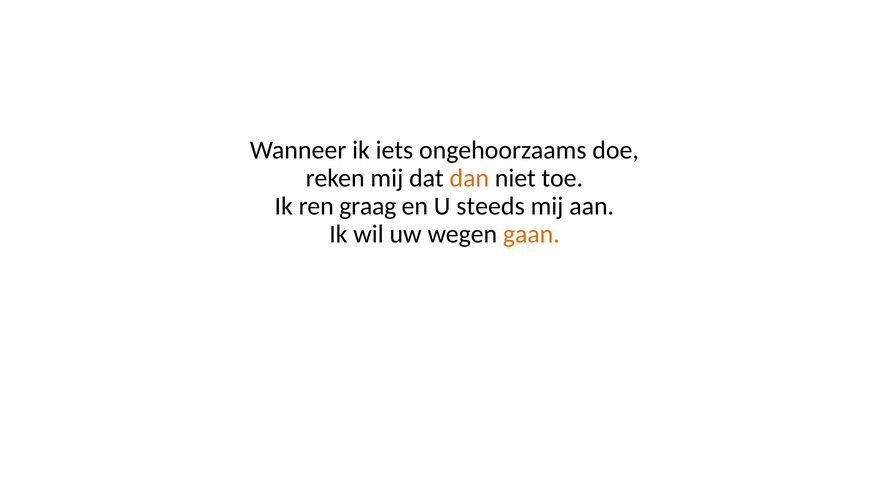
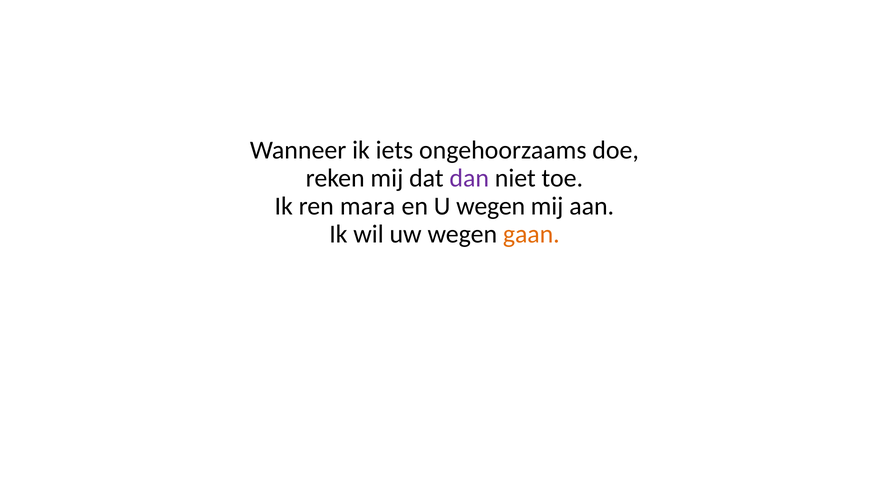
dan colour: orange -> purple
graag: graag -> mara
U steeds: steeds -> wegen
